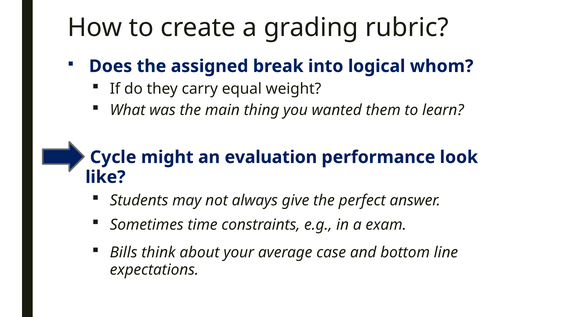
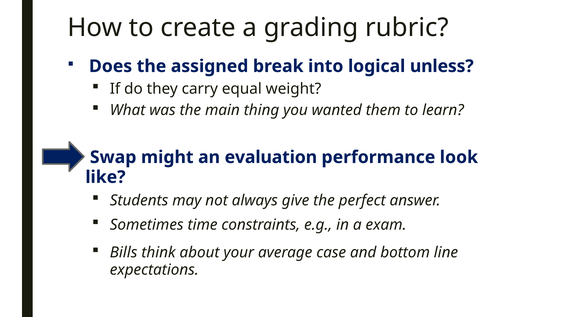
whom: whom -> unless
Cycle: Cycle -> Swap
